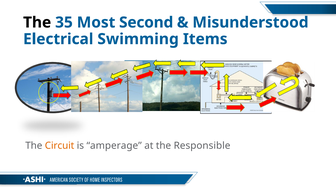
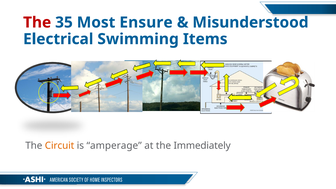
The at (37, 22) colour: black -> red
Second: Second -> Ensure
Responsible: Responsible -> Immediately
